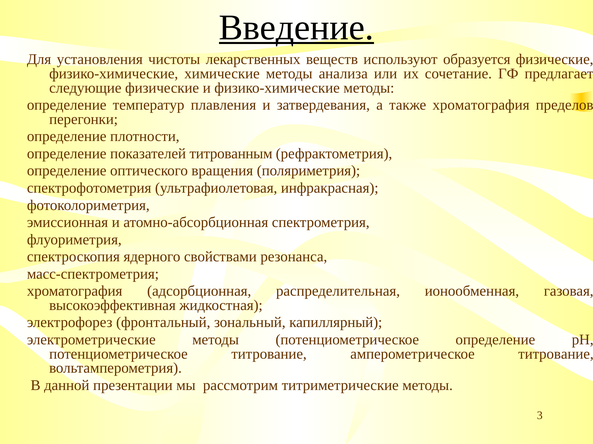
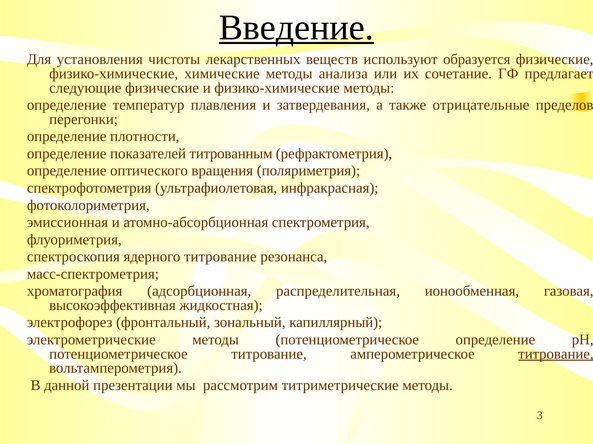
также хроматография: хроматография -> отрицательные
ядерного свойствами: свойствами -> титрование
титрование at (556, 354) underline: none -> present
